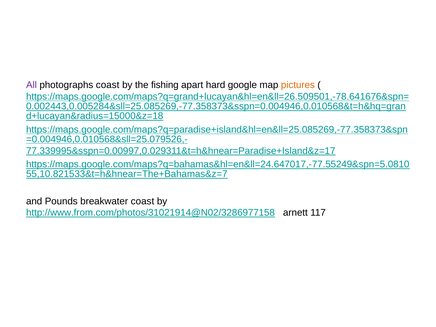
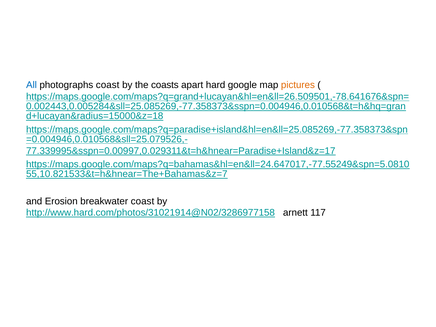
All colour: purple -> blue
fishing: fishing -> coasts
Pounds: Pounds -> Erosion
http://www.from.com/photos/31021914@N02/3286977158: http://www.from.com/photos/31021914@N02/3286977158 -> http://www.hard.com/photos/31021914@N02/3286977158
